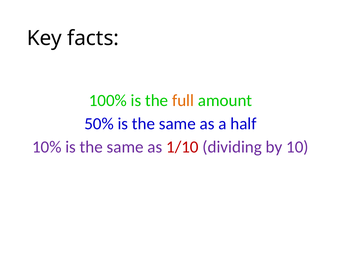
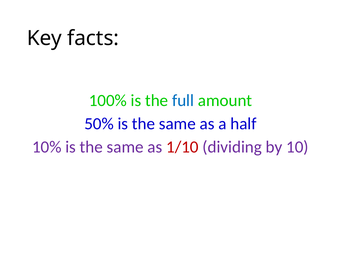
full colour: orange -> blue
